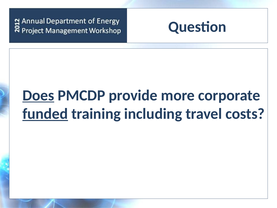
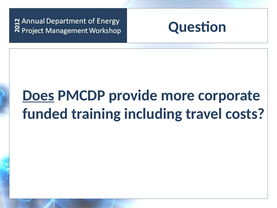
funded underline: present -> none
